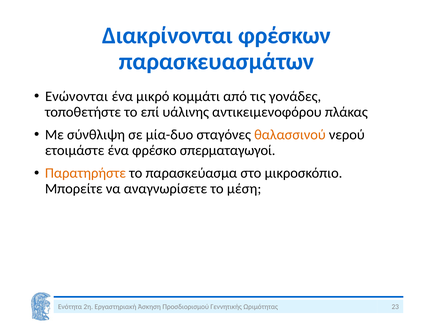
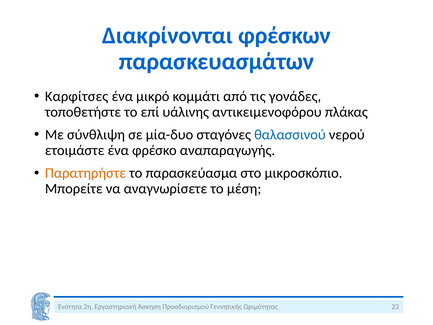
Ενώνονται: Ενώνονται -> Καρφίτσες
θαλασσινού colour: orange -> blue
σπερματαγωγοί: σπερματαγωγοί -> αναπαραγωγής
